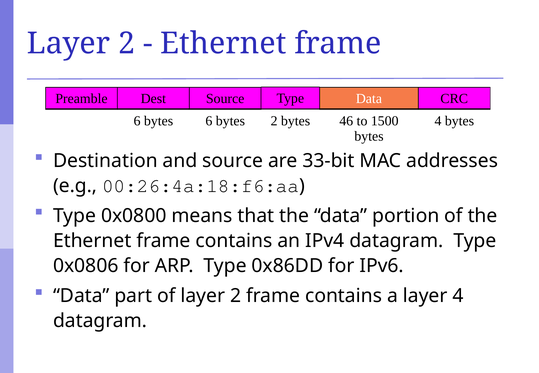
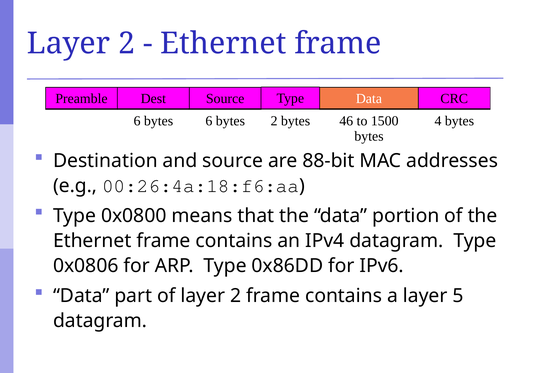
33-bit: 33-bit -> 88-bit
layer 4: 4 -> 5
